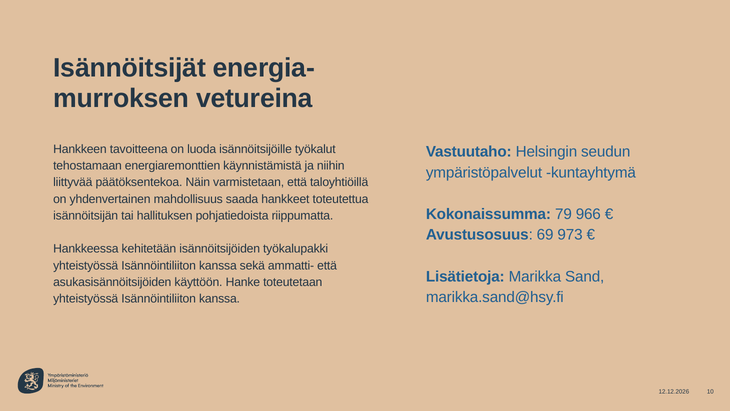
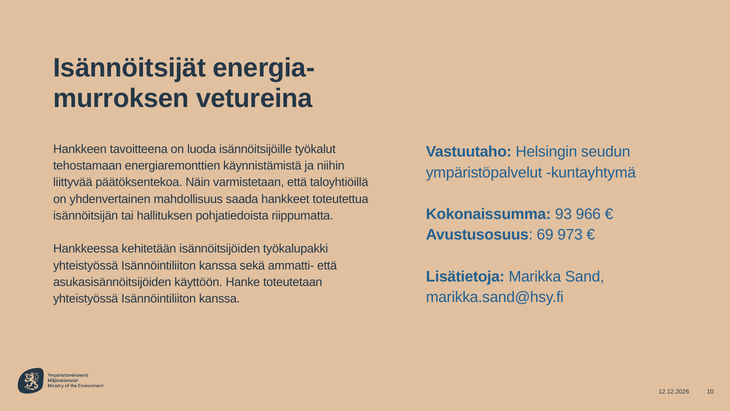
79: 79 -> 93
